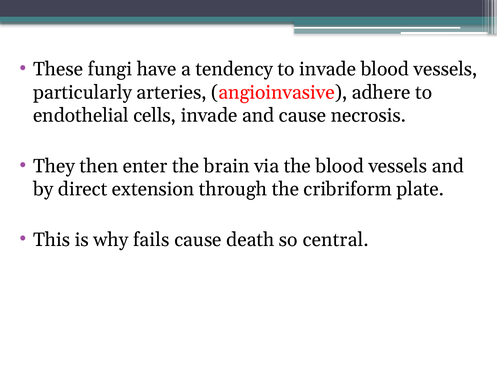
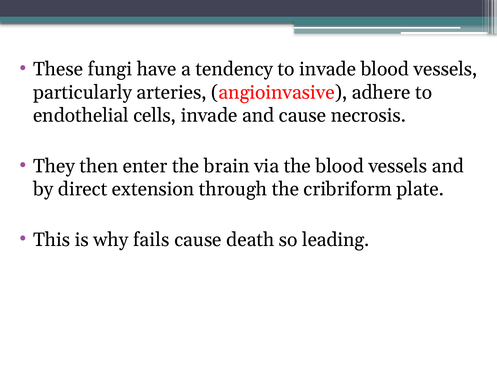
central: central -> leading
